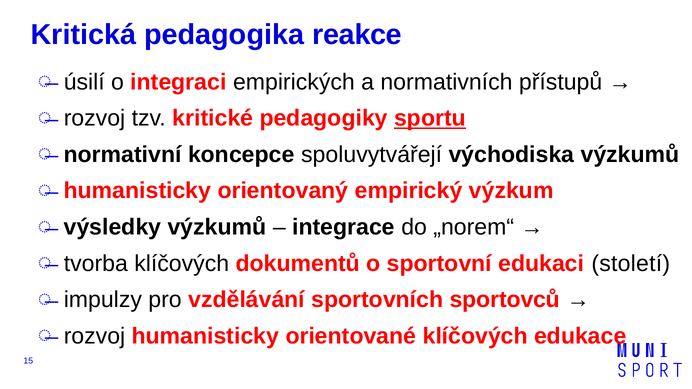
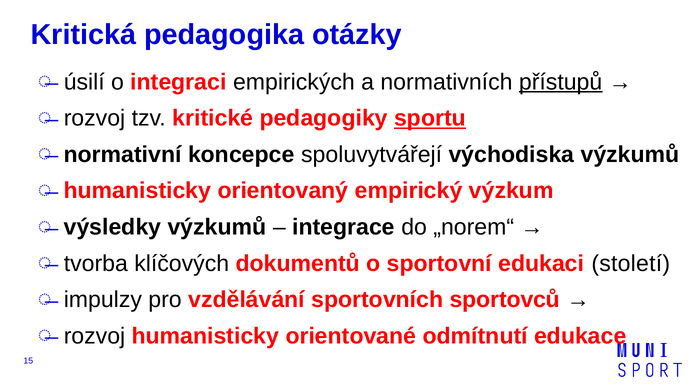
reakce: reakce -> otázky
přístupů underline: none -> present
orientované klíčových: klíčových -> odmítnutí
